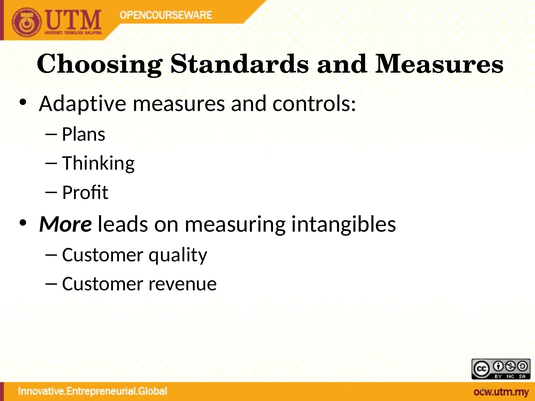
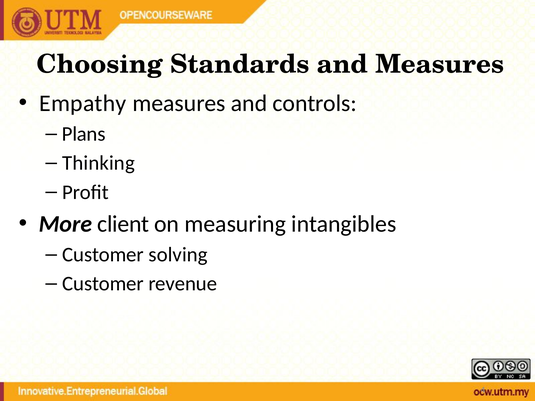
Adaptive: Adaptive -> Empathy
leads: leads -> client
quality: quality -> solving
